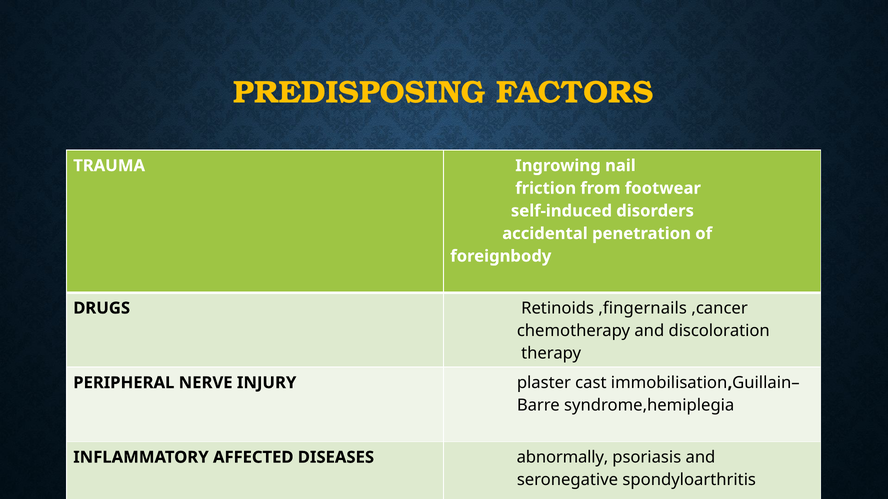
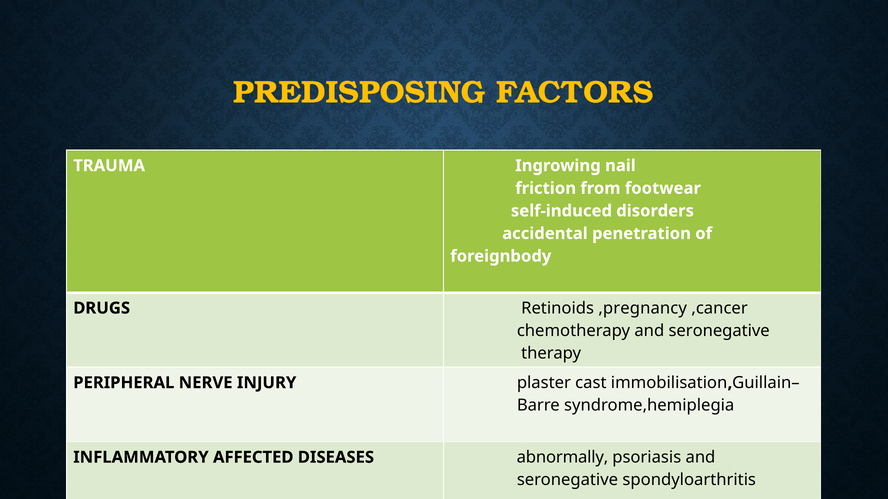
,fingernails: ,fingernails -> ,pregnancy
chemotherapy and discoloration: discoloration -> seronegative
